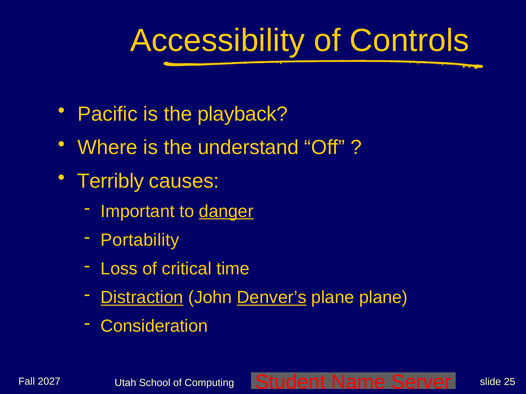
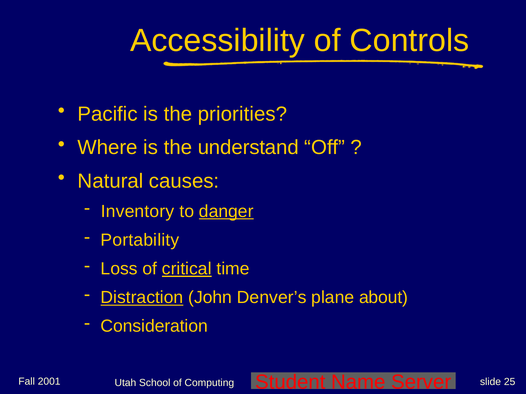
playback: playback -> priorities
Terribly: Terribly -> Natural
Important: Important -> Inventory
critical underline: none -> present
Denver’s underline: present -> none
plane plane: plane -> about
2027: 2027 -> 2001
